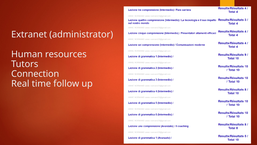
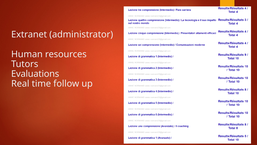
Connection: Connection -> Evaluations
